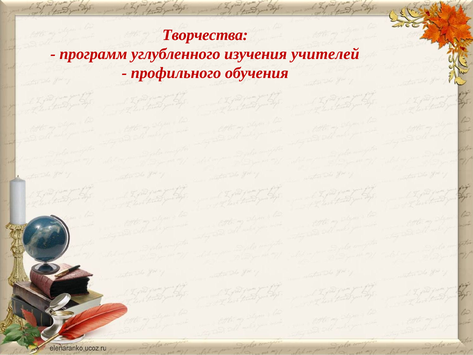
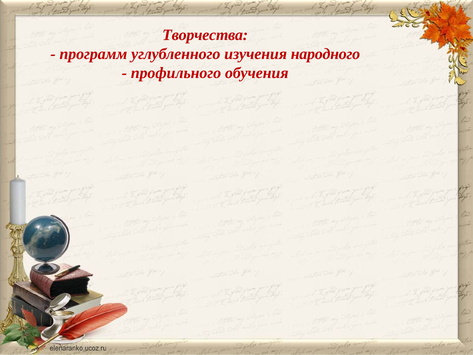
учителей: учителей -> народного
